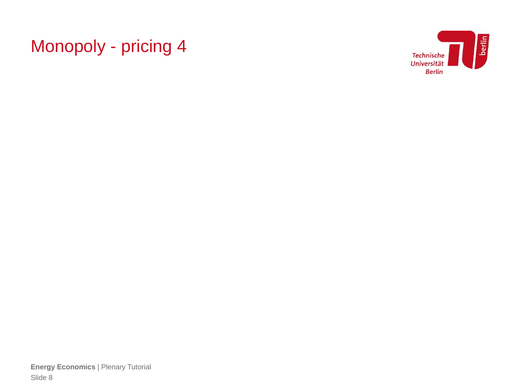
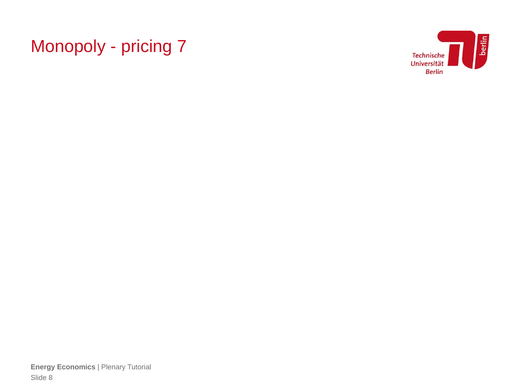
4: 4 -> 7
